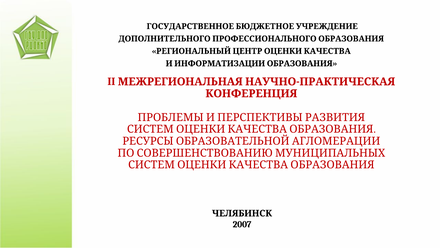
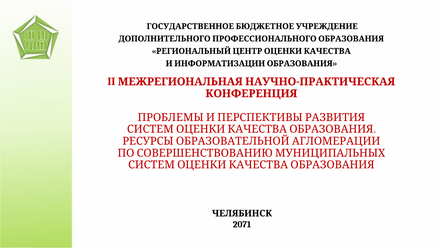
2007: 2007 -> 2071
